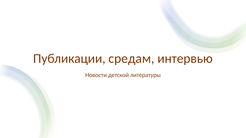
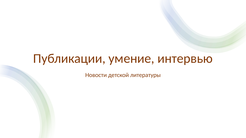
средам: средам -> умение
